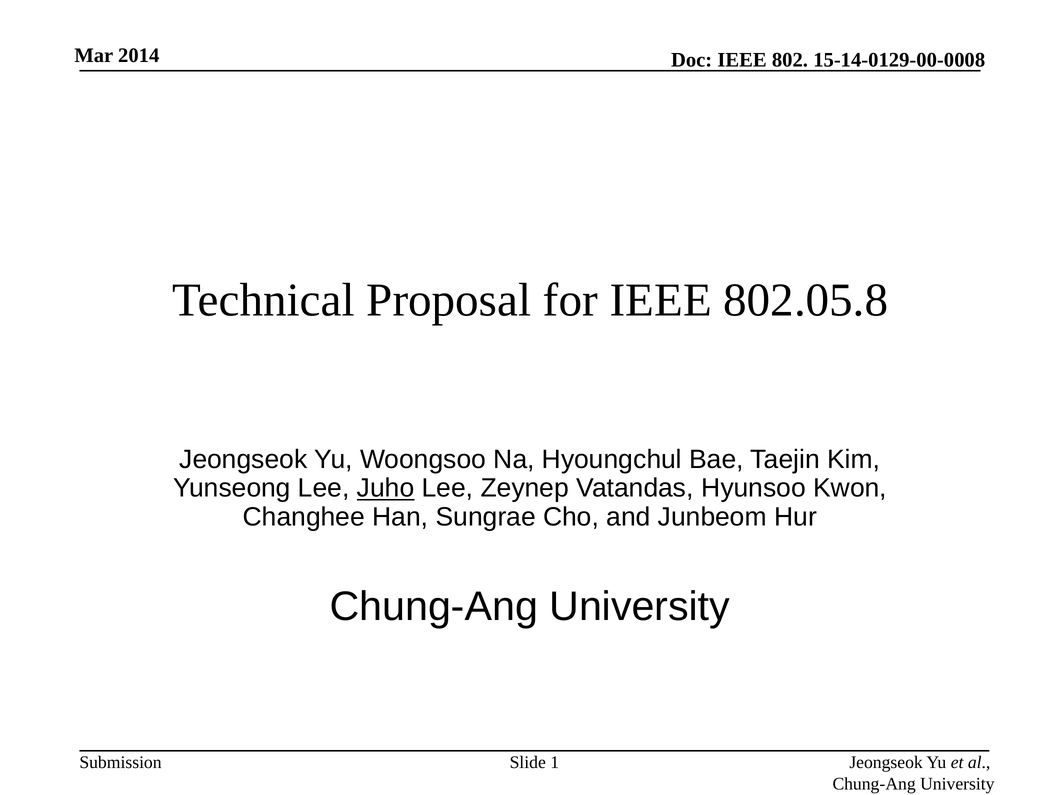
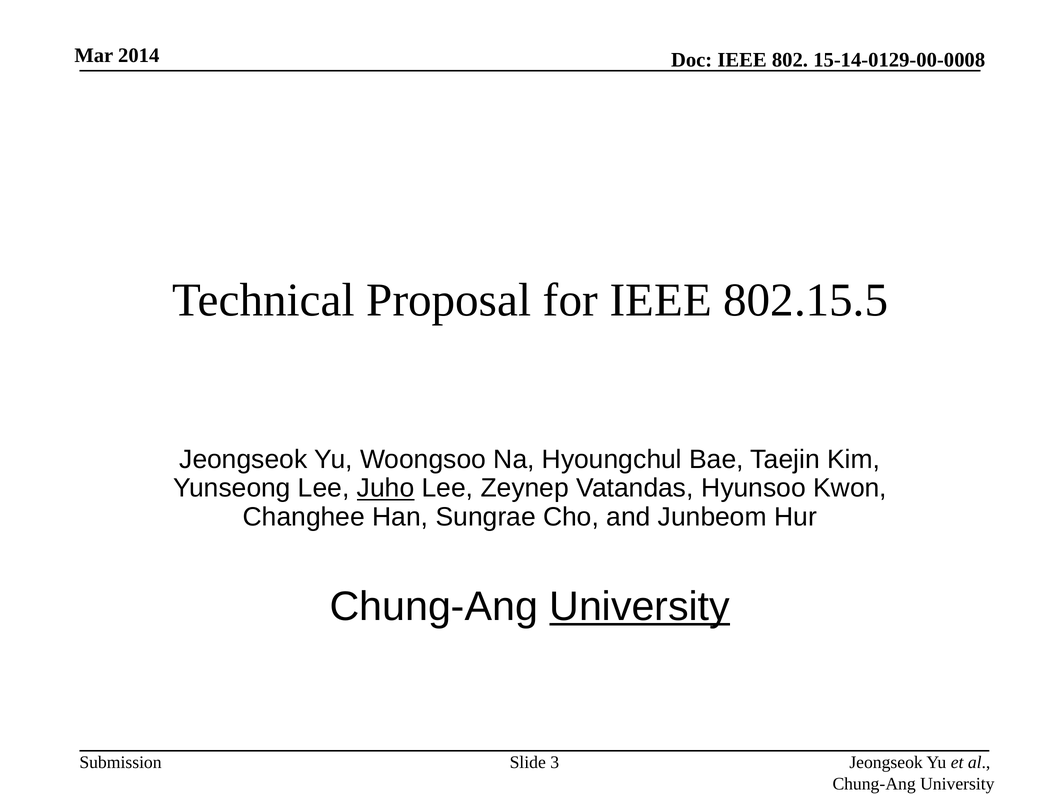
802.05.8: 802.05.8 -> 802.15.5
University at (640, 607) underline: none -> present
1: 1 -> 3
